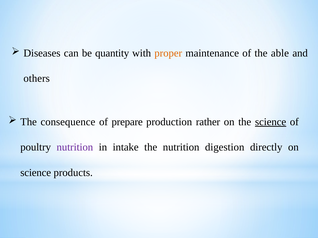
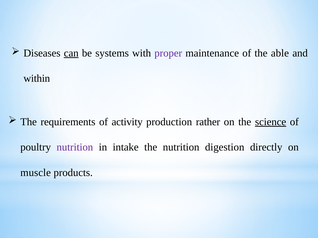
can underline: none -> present
quantity: quantity -> systems
proper colour: orange -> purple
others: others -> within
consequence: consequence -> requirements
prepare: prepare -> activity
science at (36, 173): science -> muscle
